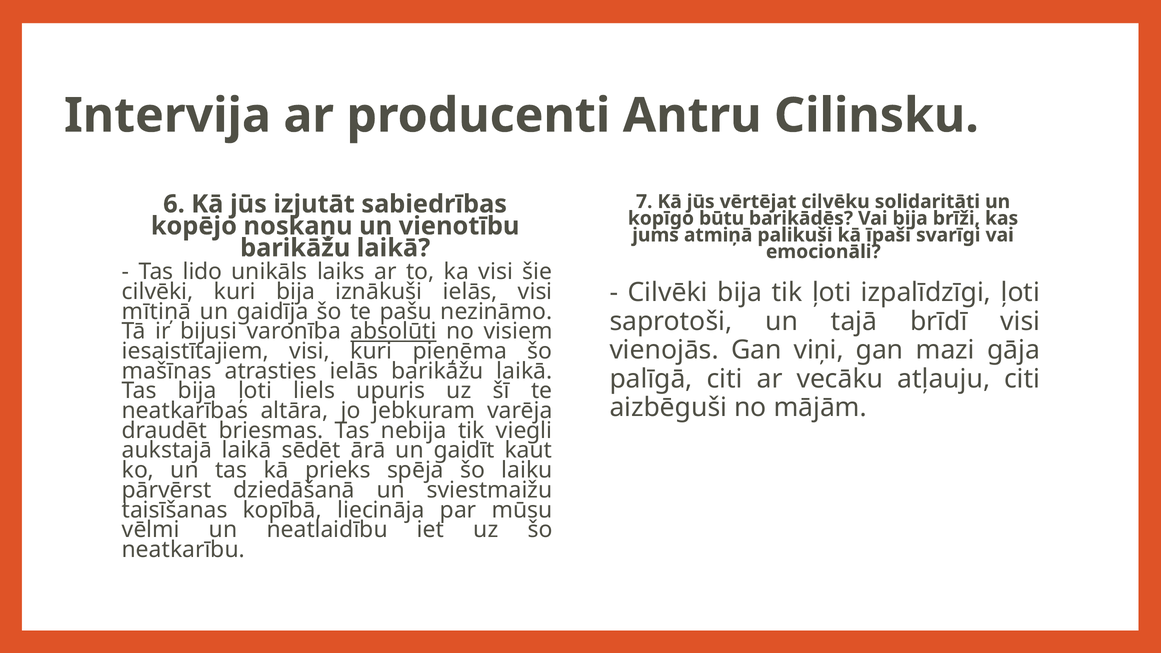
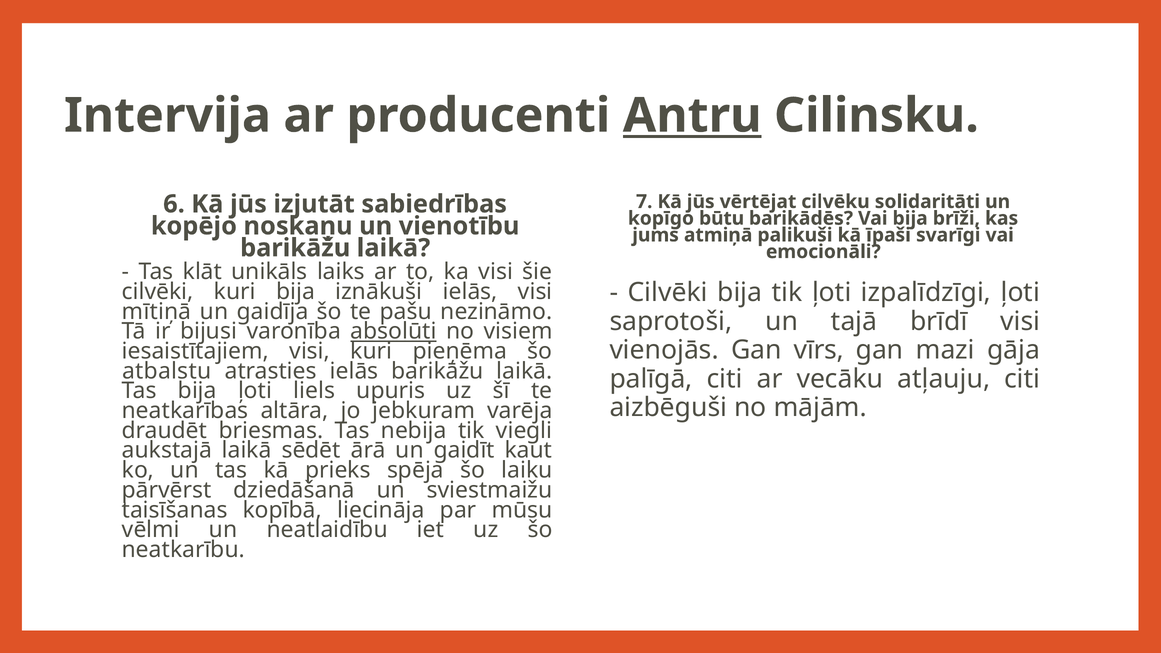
Antru underline: none -> present
lido: lido -> klāt
viņi: viņi -> vīrs
mašīnas: mašīnas -> atbalstu
